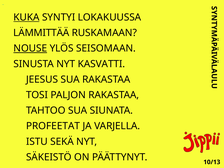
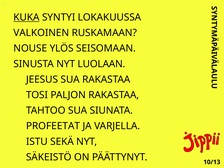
LÄMMITTÄÄ: LÄMMITTÄÄ -> VALKOINEN
NOUSE underline: present -> none
KASVATTI: KASVATTI -> LUOLAAN
